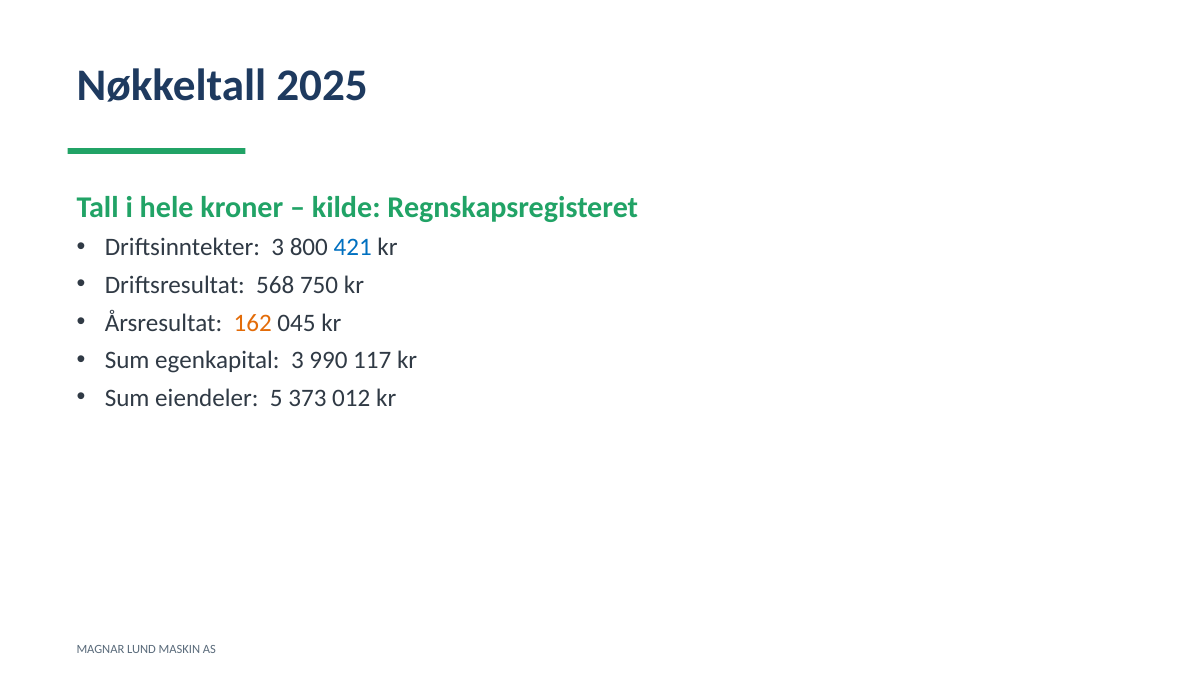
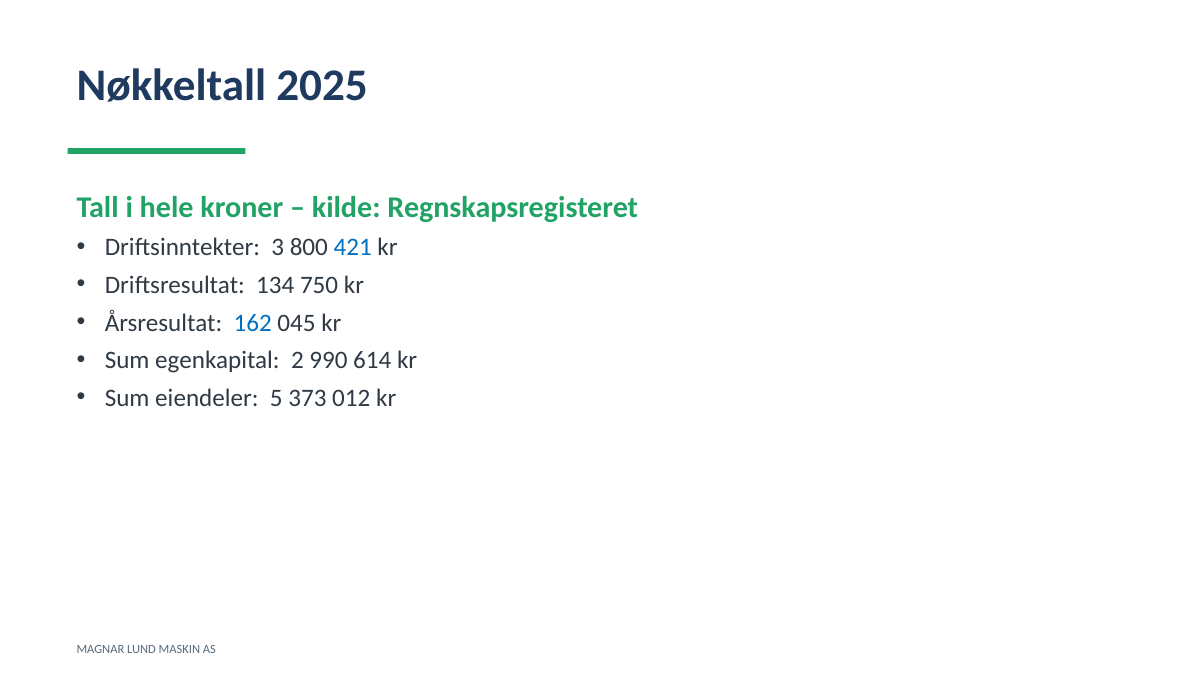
568: 568 -> 134
162 colour: orange -> blue
egenkapital 3: 3 -> 2
117: 117 -> 614
